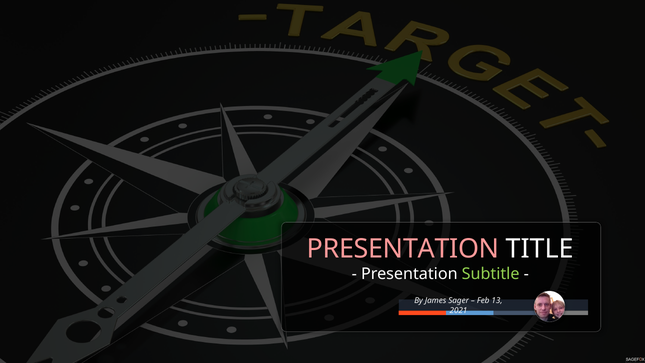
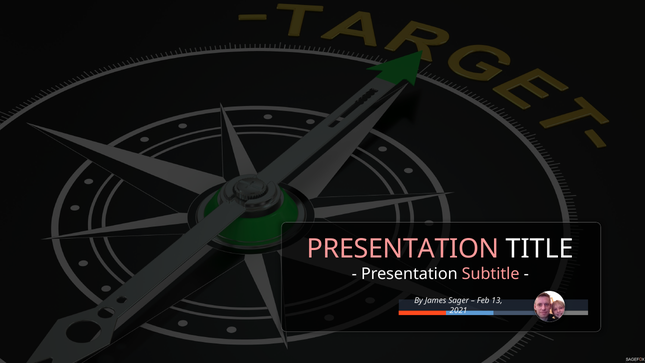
Subtitle colour: light green -> pink
